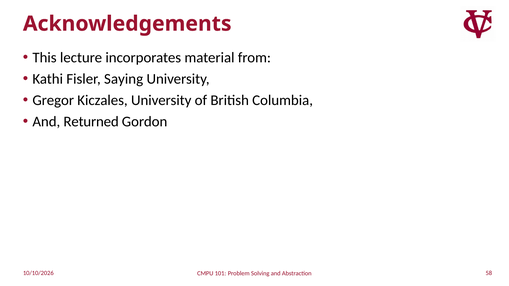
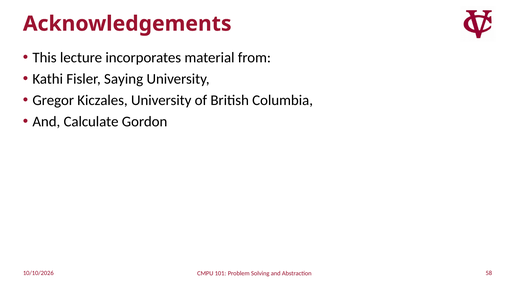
Returned: Returned -> Calculate
